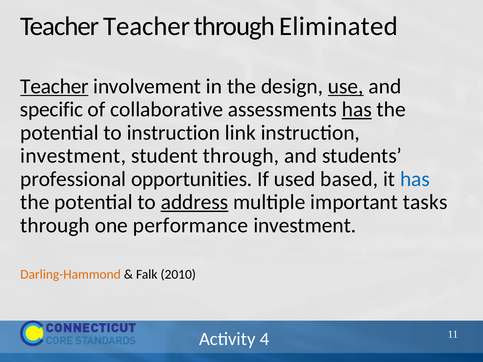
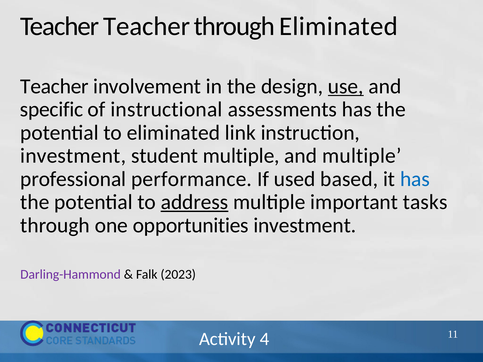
Teacher at (54, 86) underline: present -> none
collaborative: collaborative -> instructional
has at (357, 110) underline: present -> none
to instruction: instruction -> eliminated
student through: through -> multiple
and students: students -> multiple
opportunities: opportunities -> performance
performance: performance -> opportunities
Darling-Hammond colour: orange -> purple
2010: 2010 -> 2023
